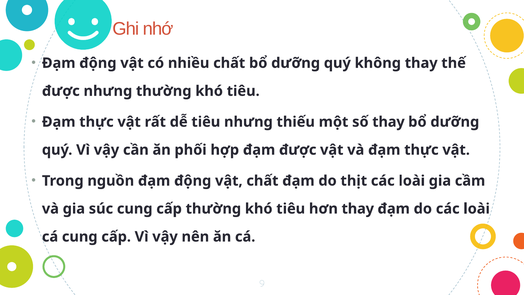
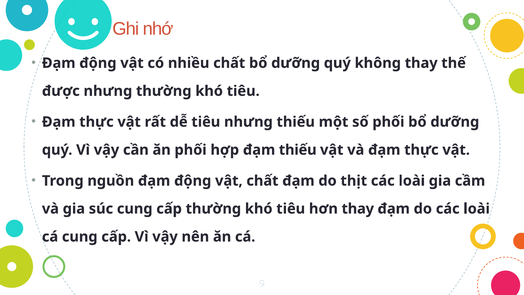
số thay: thay -> phối
đạm được: được -> thiếu
